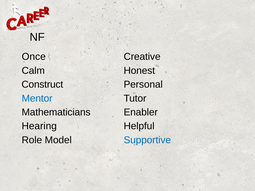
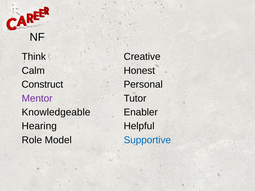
Once: Once -> Think
Mentor colour: blue -> purple
Mathematicians: Mathematicians -> Knowledgeable
